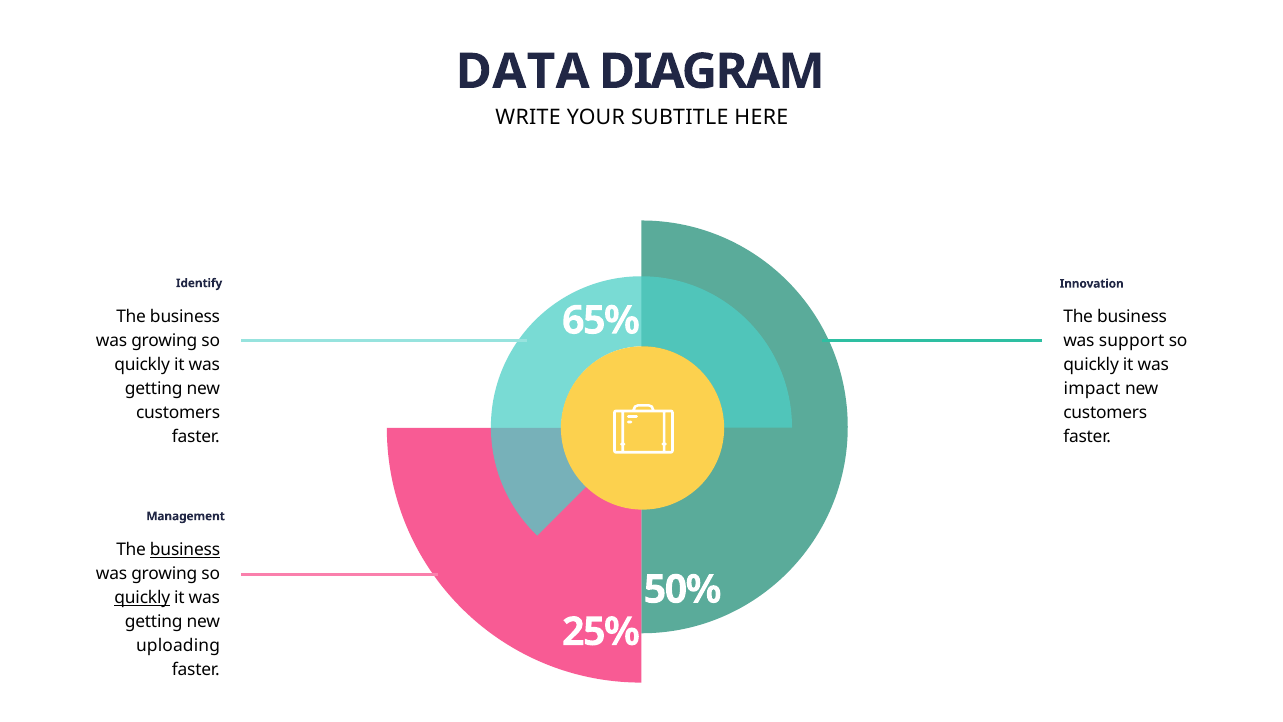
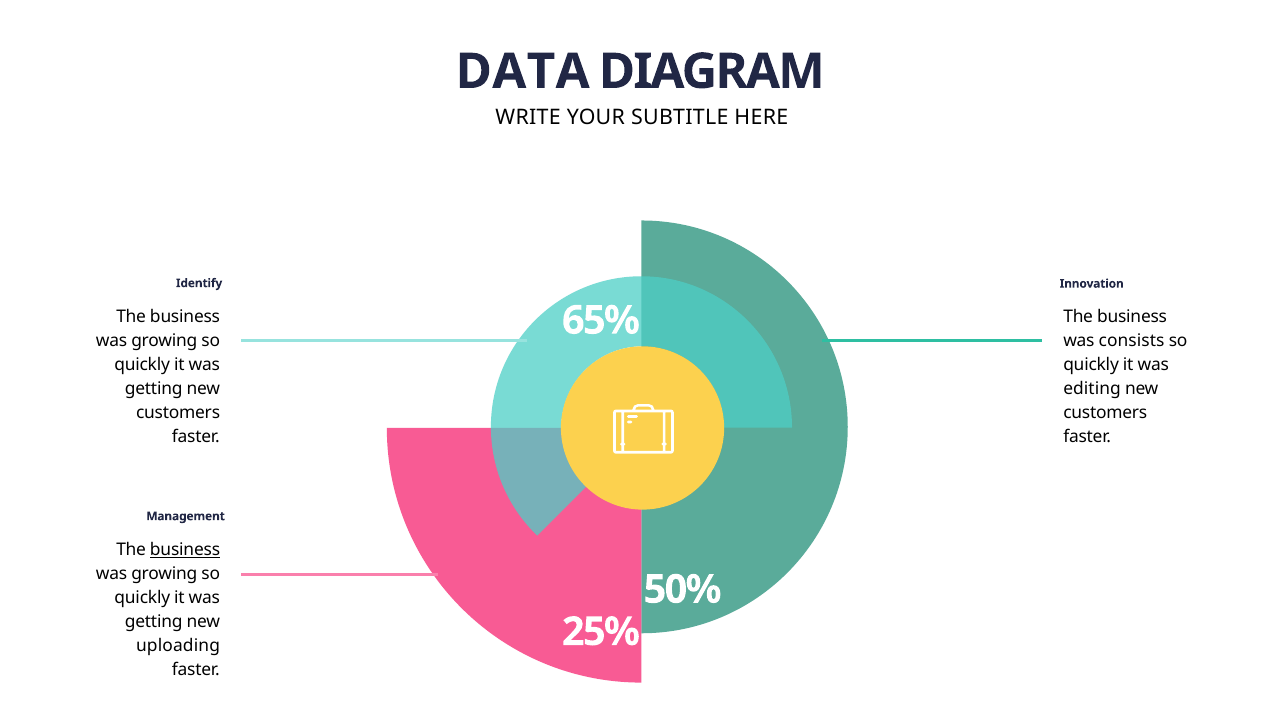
support: support -> consists
impact: impact -> editing
quickly at (142, 598) underline: present -> none
